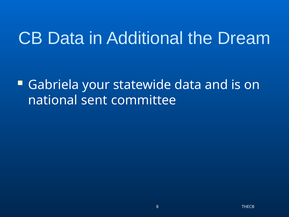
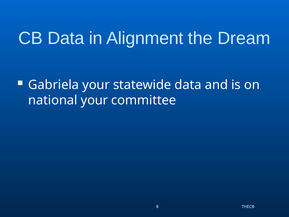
Additional: Additional -> Alignment
national sent: sent -> your
